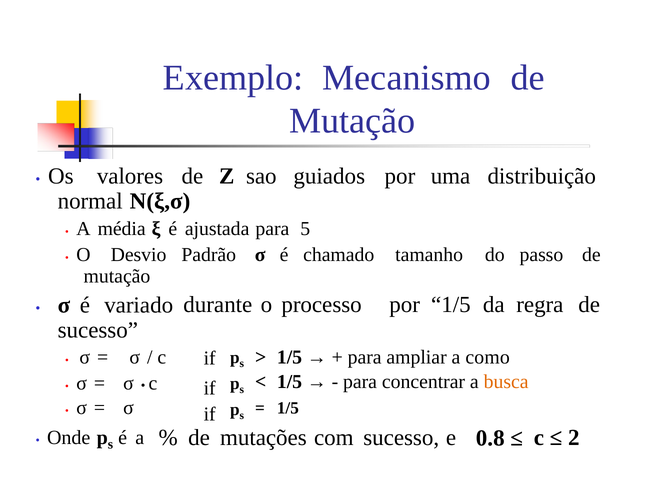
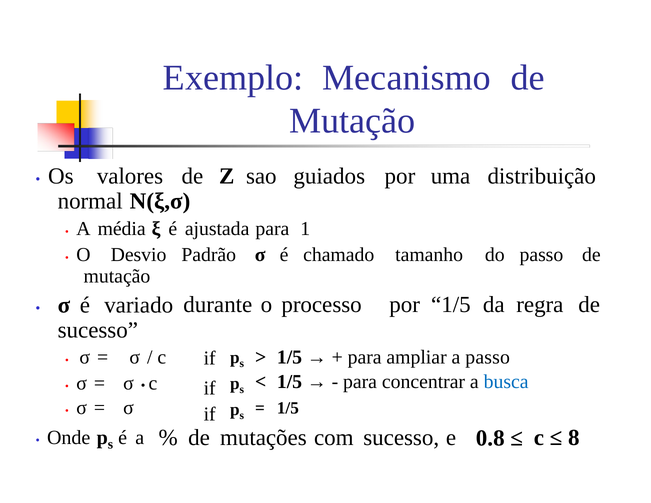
5: 5 -> 1
a como: como -> passo
busca colour: orange -> blue
2: 2 -> 8
